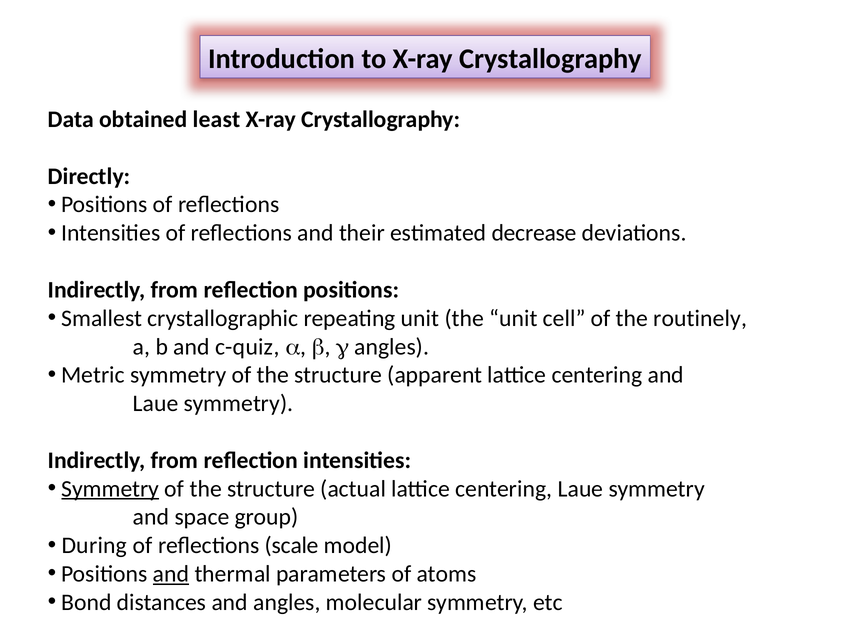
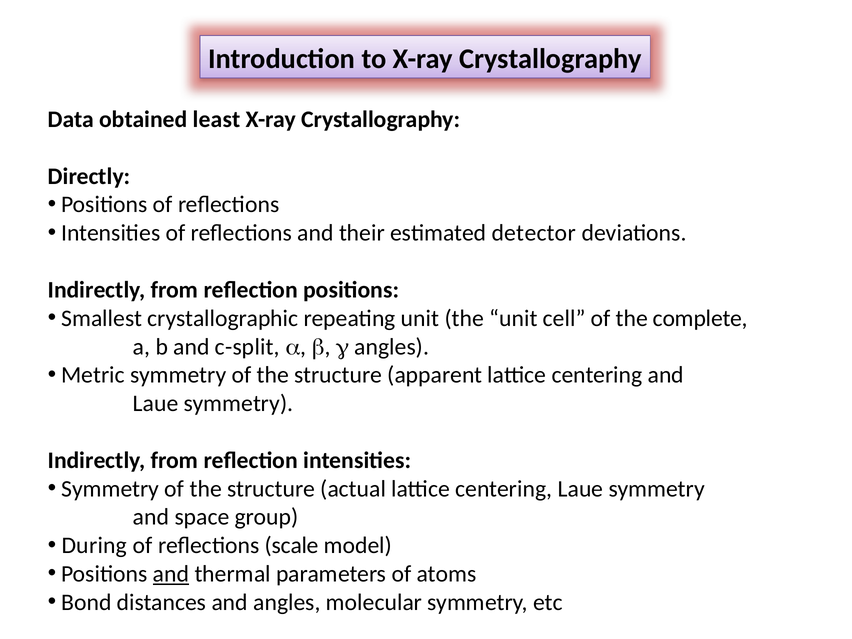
decrease: decrease -> detector
routinely: routinely -> complete
c-quiz: c-quiz -> c-split
Symmetry at (110, 489) underline: present -> none
